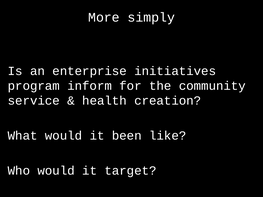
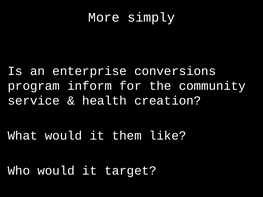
initiatives: initiatives -> conversions
been: been -> them
